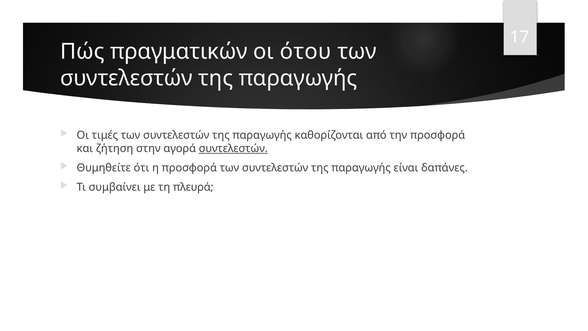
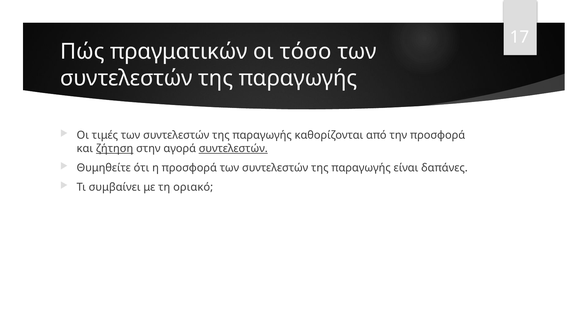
ότου: ότου -> τόσο
ζήτηση underline: none -> present
πλευρά: πλευρά -> οριακό
